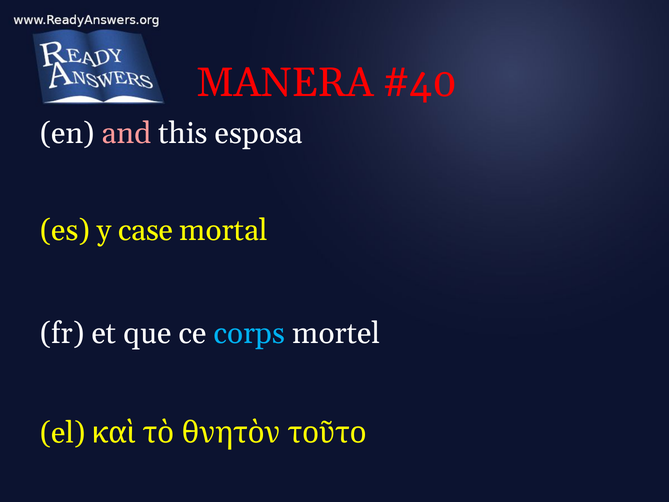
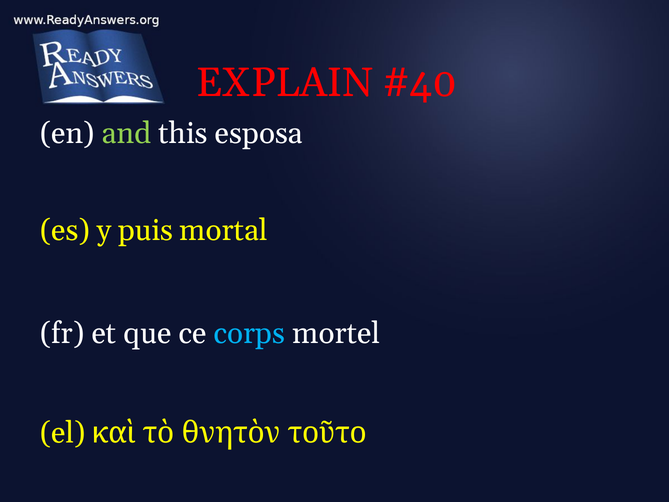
MANERA: MANERA -> EXPLAIN
and colour: pink -> light green
case: case -> puis
